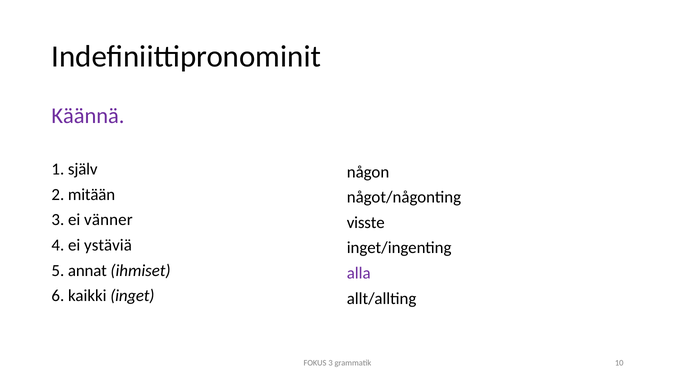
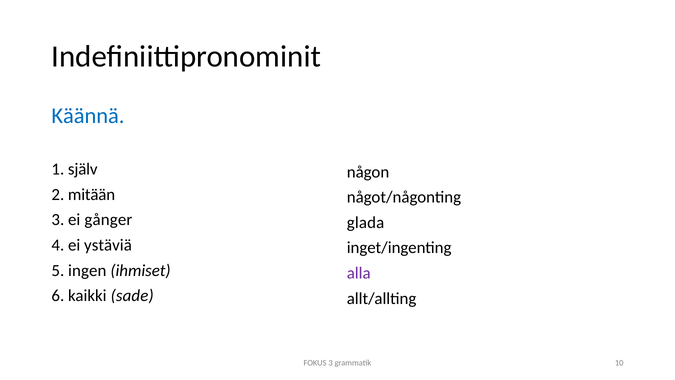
Käännä colour: purple -> blue
vänner: vänner -> gånger
visste: visste -> glada
annat: annat -> ingen
inget: inget -> sade
